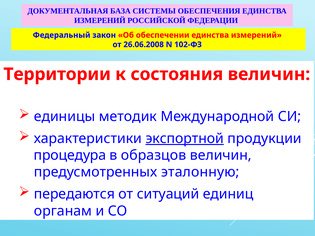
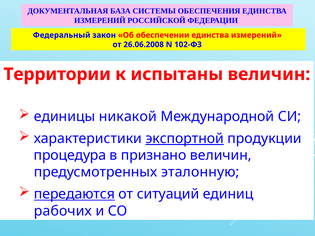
состояния: состояния -> испытаны
методик: методик -> никакой
образцов: образцов -> признано
передаются underline: none -> present
органам: органам -> рабочих
